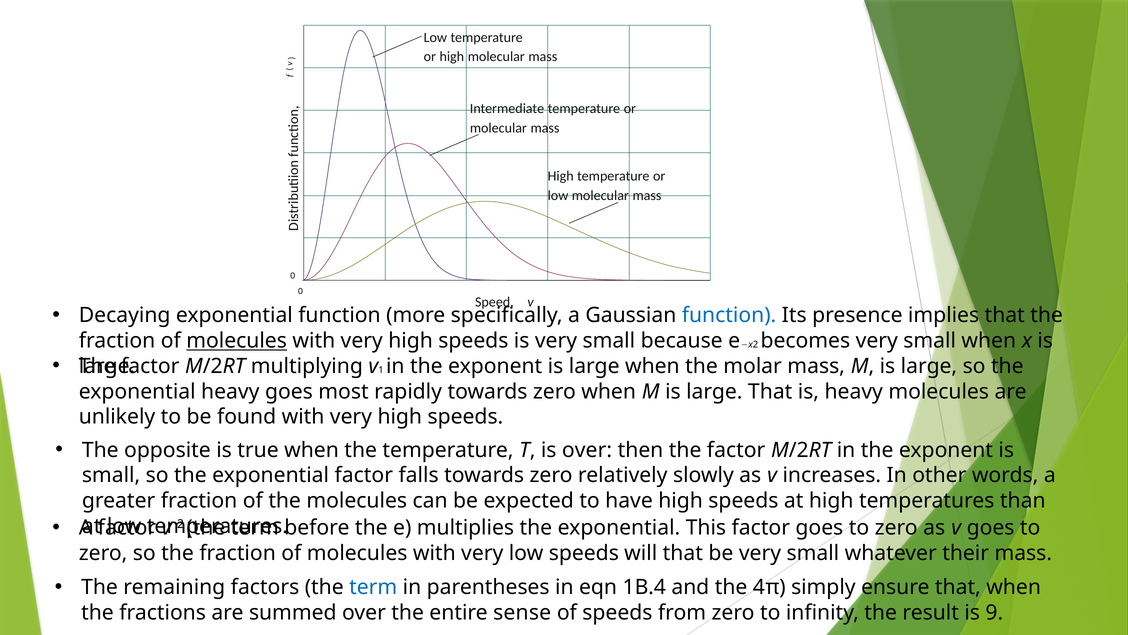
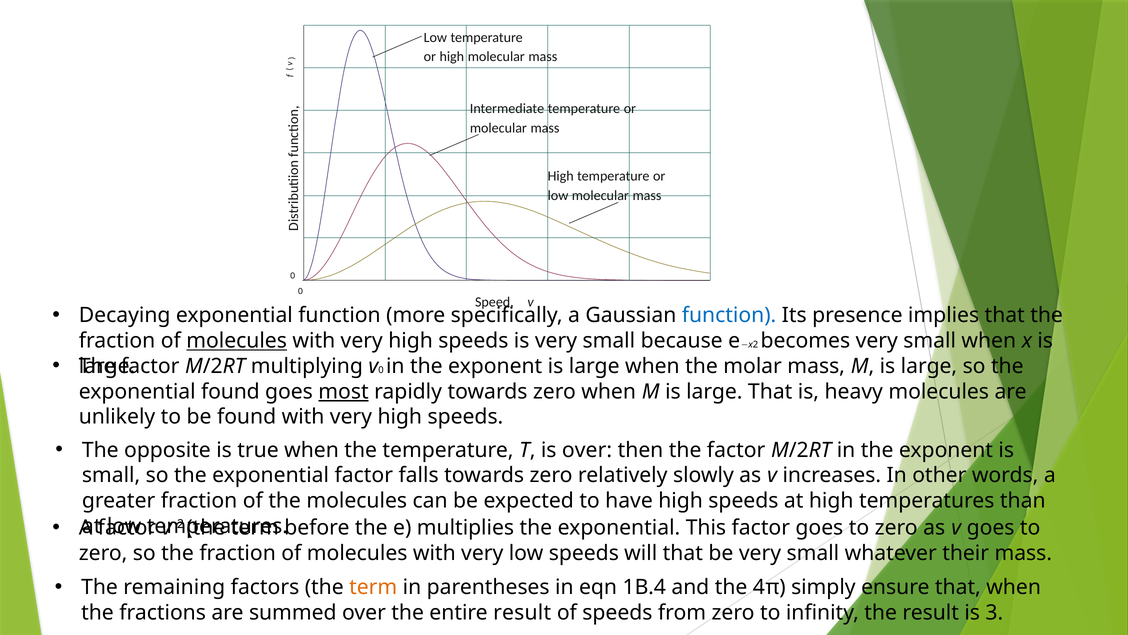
v 1: 1 -> 0
exponential heavy: heavy -> found
most underline: none -> present
term at (373, 587) colour: blue -> orange
entire sense: sense -> result
9: 9 -> 3
